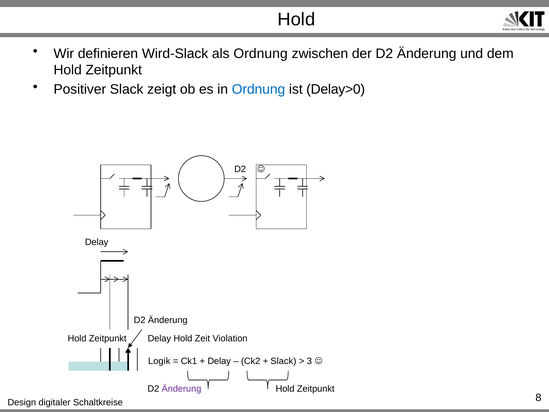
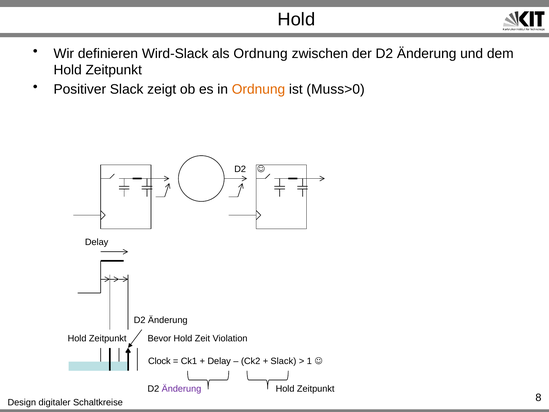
Ordnung at (258, 89) colour: blue -> orange
Delay>0: Delay>0 -> Muss>0
Delay at (159, 338): Delay -> Bevor
Logik: Logik -> Clock
3: 3 -> 1
